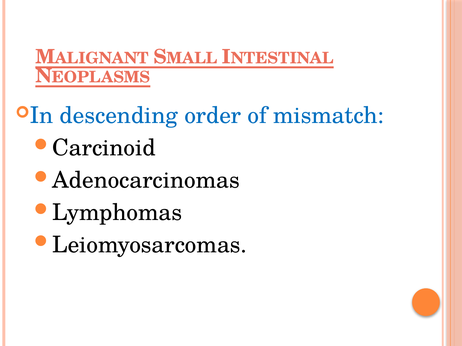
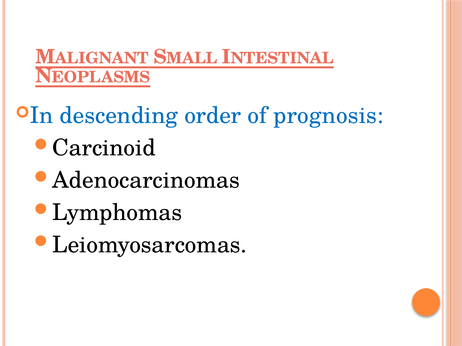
mismatch: mismatch -> prognosis
